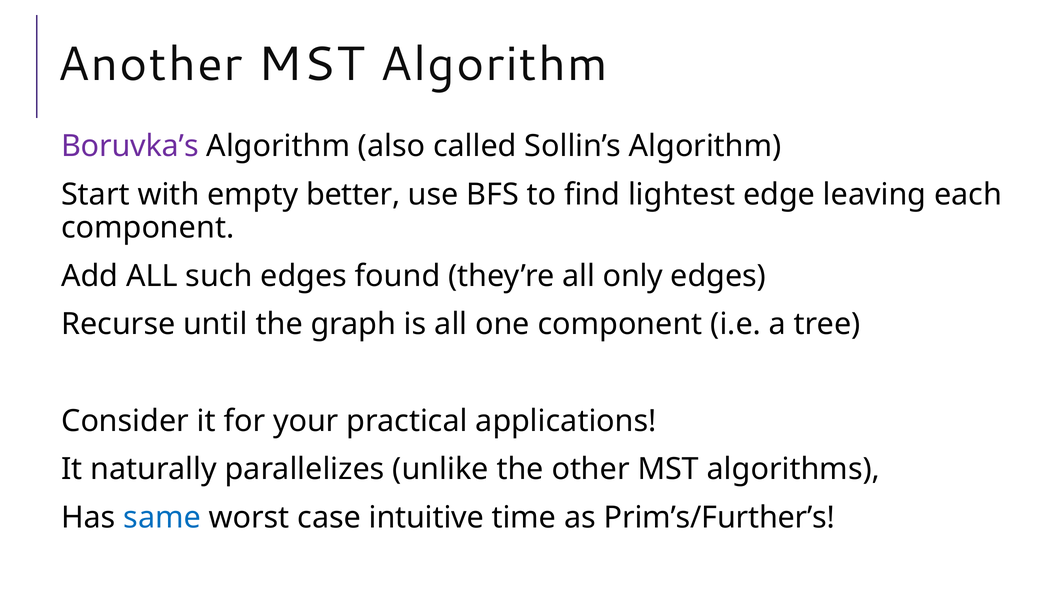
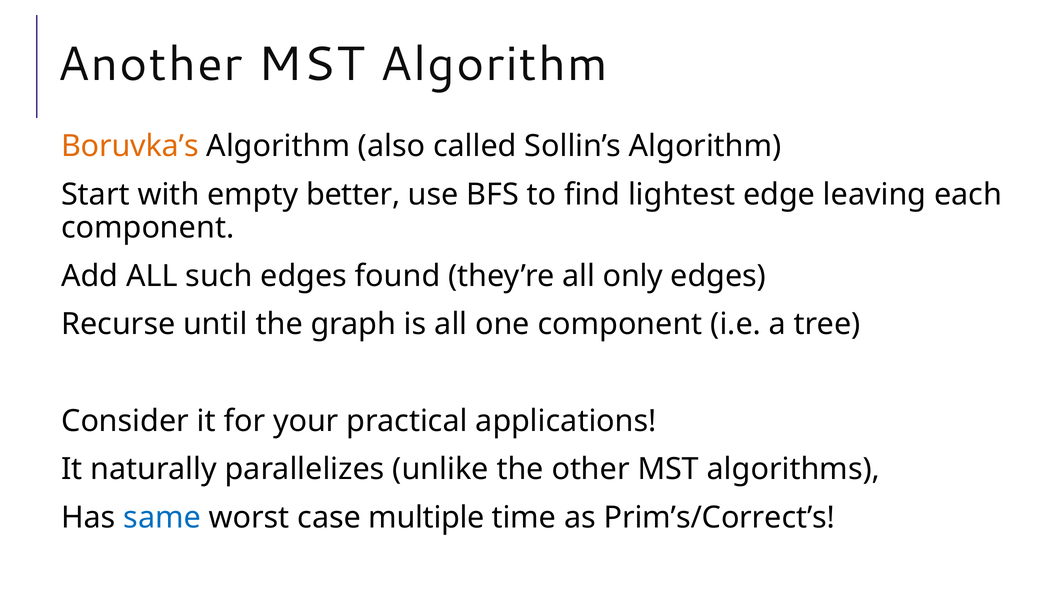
Boruvka’s colour: purple -> orange
intuitive: intuitive -> multiple
Prim’s/Further’s: Prim’s/Further’s -> Prim’s/Correct’s
